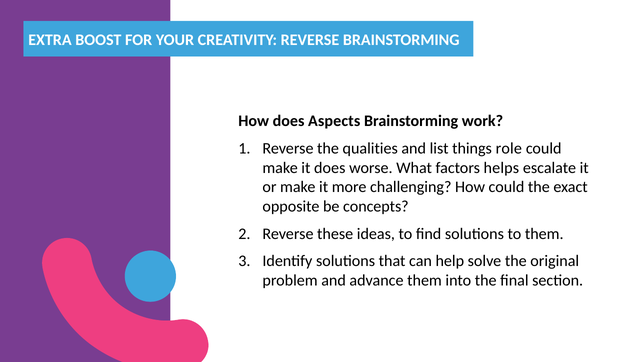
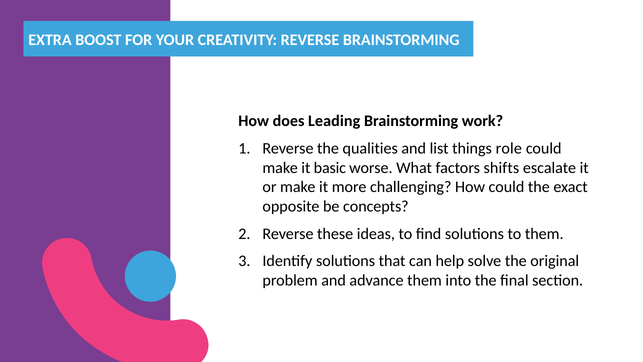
Aspects: Aspects -> Leading
it does: does -> basic
helps: helps -> shifts
